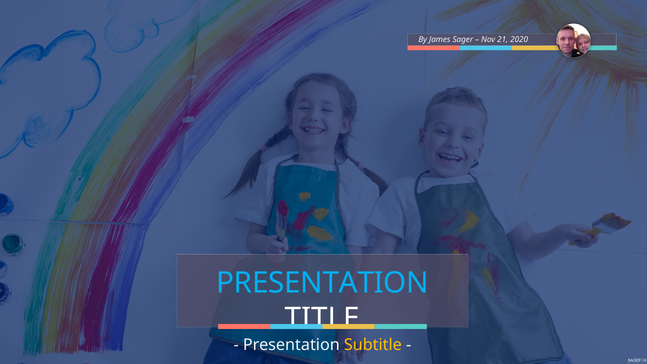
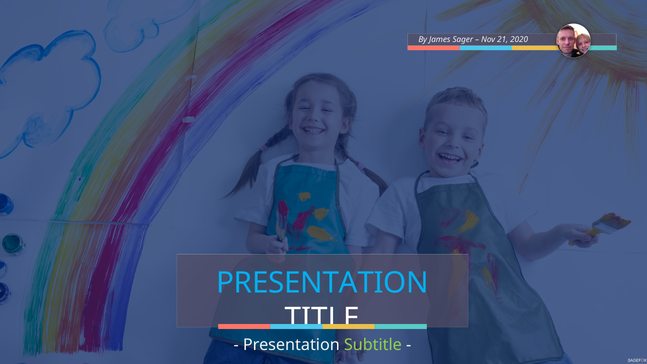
Subtitle colour: yellow -> light green
